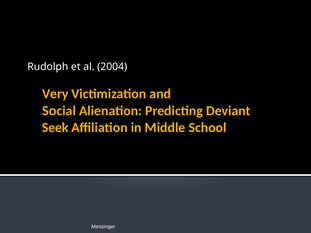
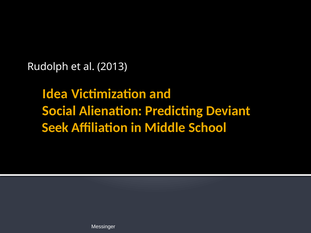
2004: 2004 -> 2013
Very: Very -> Idea
